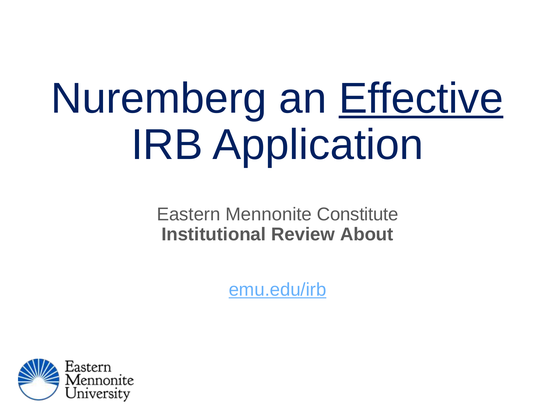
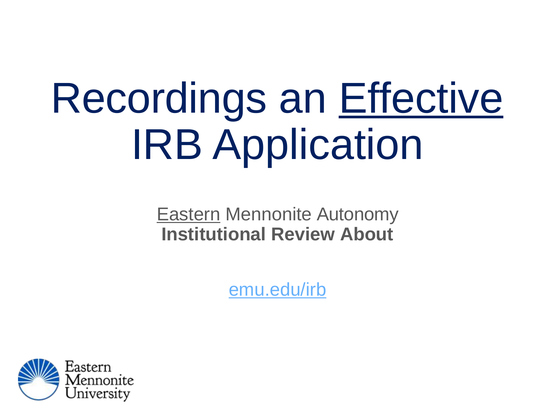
Nuremberg: Nuremberg -> Recordings
Eastern underline: none -> present
Constitute: Constitute -> Autonomy
